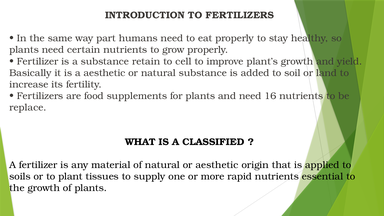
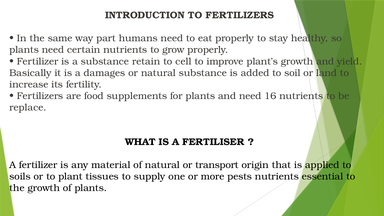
a aesthetic: aesthetic -> damages
CLASSIFIED: CLASSIFIED -> FERTILISER
or aesthetic: aesthetic -> transport
rapid: rapid -> pests
